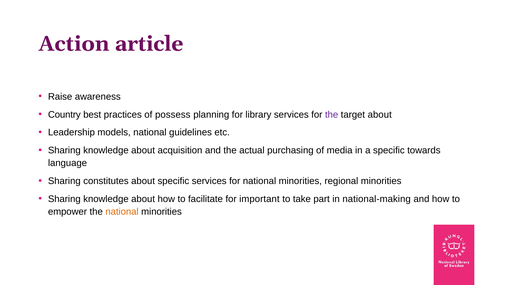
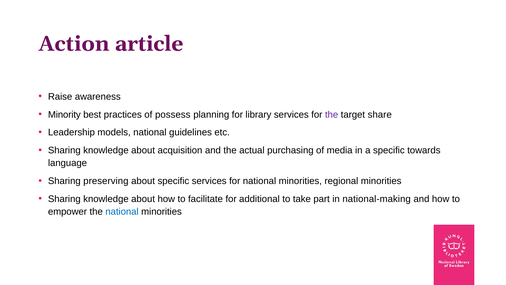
Country: Country -> Minority
target about: about -> share
constitutes: constitutes -> preserving
important: important -> additional
national at (122, 211) colour: orange -> blue
